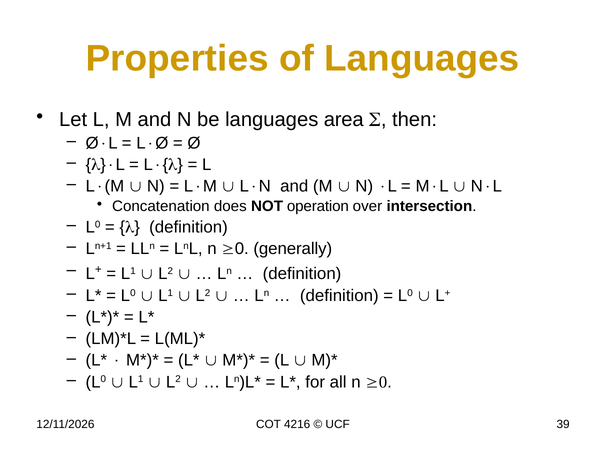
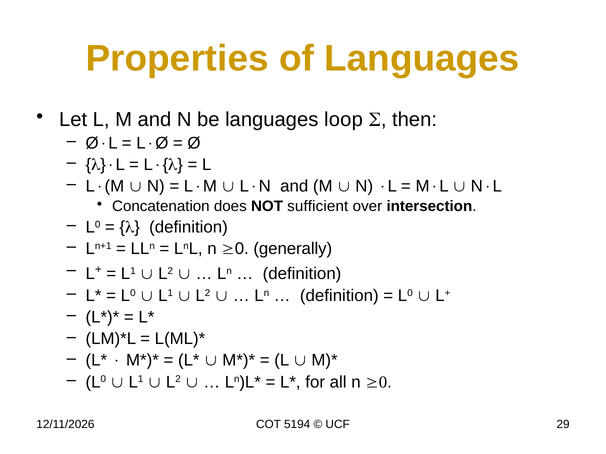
area: area -> loop
operation: operation -> sufficient
4216: 4216 -> 5194
39: 39 -> 29
